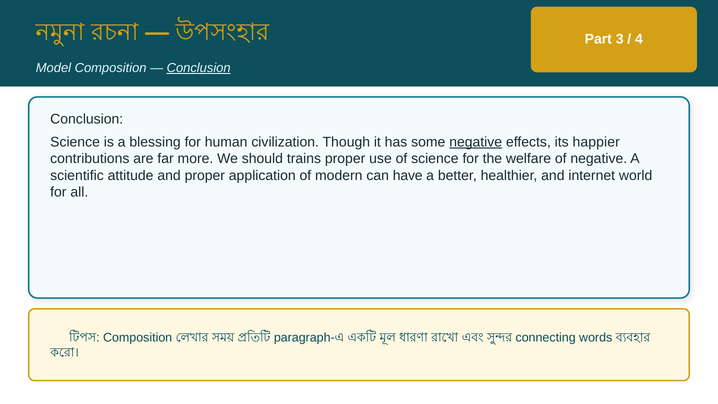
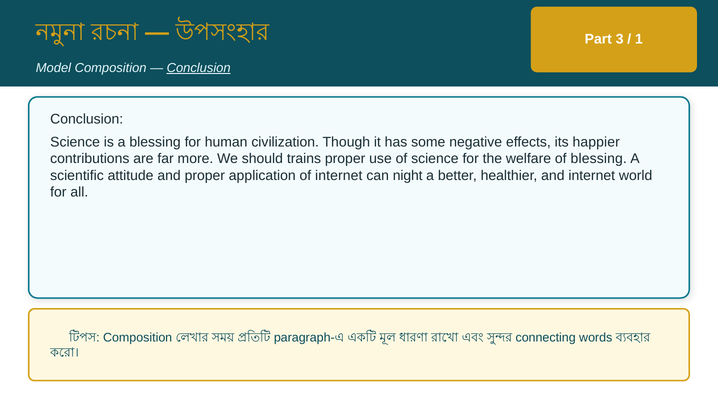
4: 4 -> 1
negative at (476, 142) underline: present -> none
of negative: negative -> blessing
of modern: modern -> internet
have: have -> night
